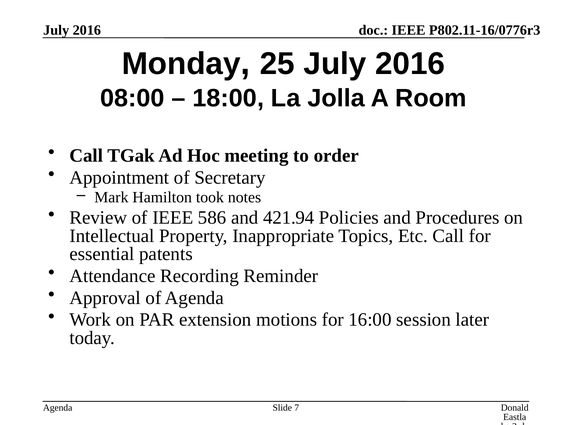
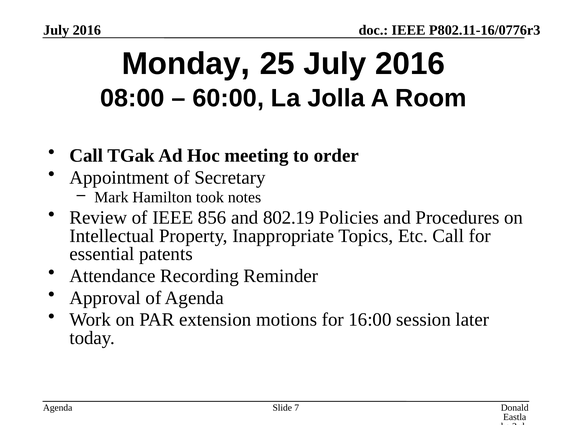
18:00: 18:00 -> 60:00
586: 586 -> 856
421.94: 421.94 -> 802.19
